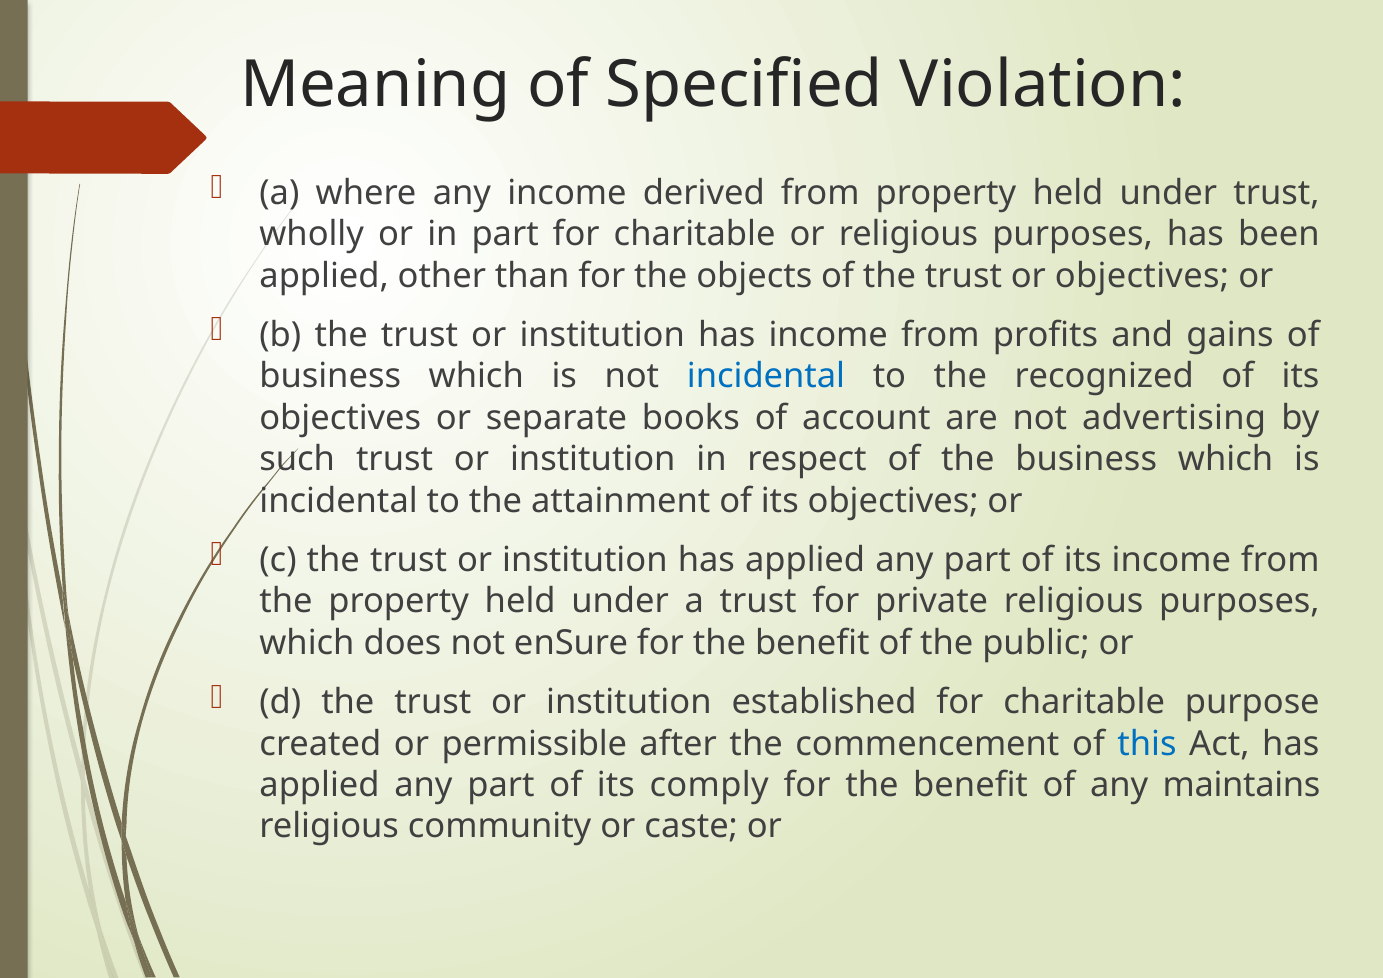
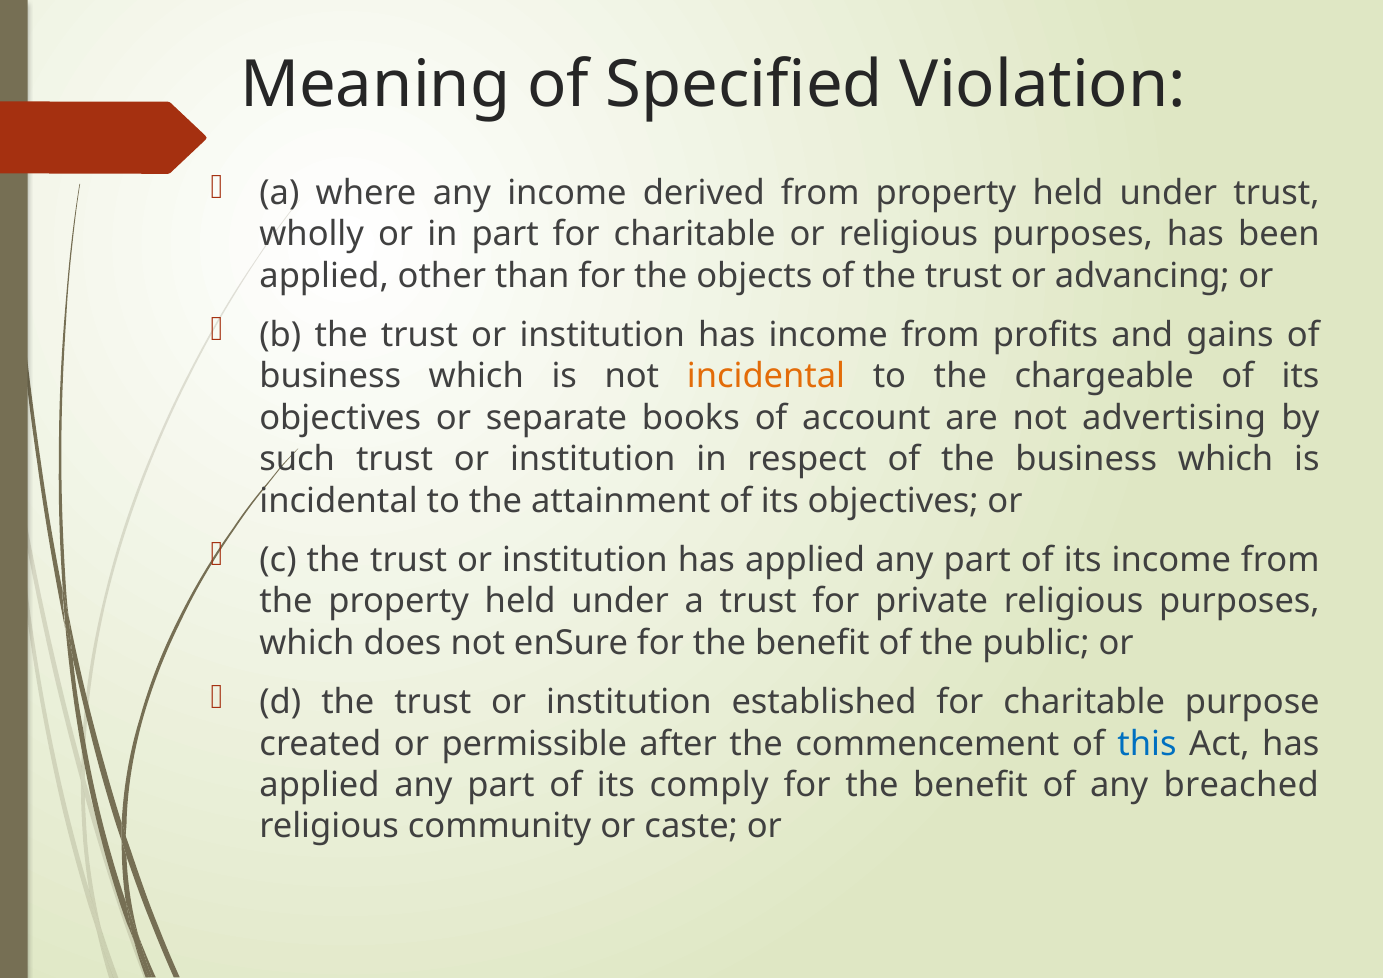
or objectives: objectives -> advancing
incidental at (766, 377) colour: blue -> orange
recognized: recognized -> chargeable
maintains: maintains -> breached
